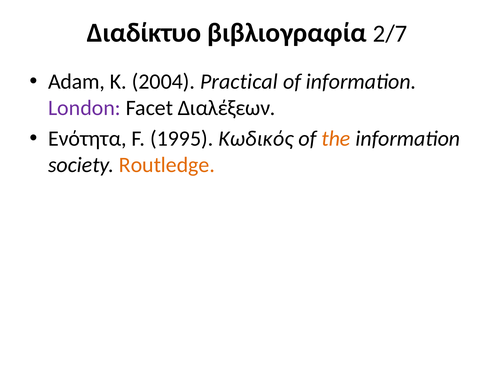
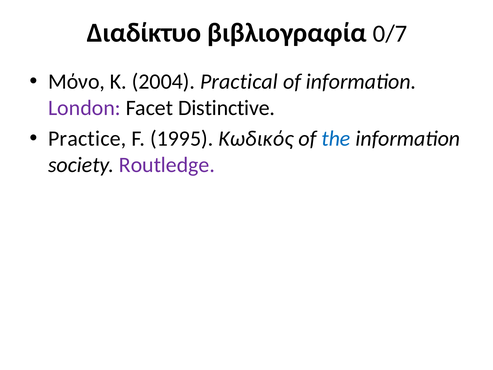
2/7: 2/7 -> 0/7
Adam: Adam -> Μόνο
Διαλέξεων: Διαλέξεων -> Distinctive
Ενότητα: Ενότητα -> Practice
the colour: orange -> blue
Routledge colour: orange -> purple
